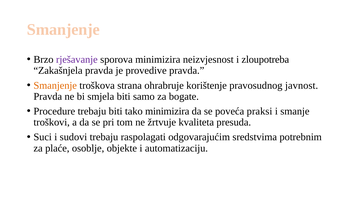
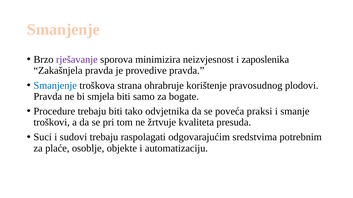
zloupotreba: zloupotreba -> zaposlenika
Smanjenje at (55, 86) colour: orange -> blue
javnost: javnost -> plodovi
tako minimizira: minimizira -> odvjetnika
